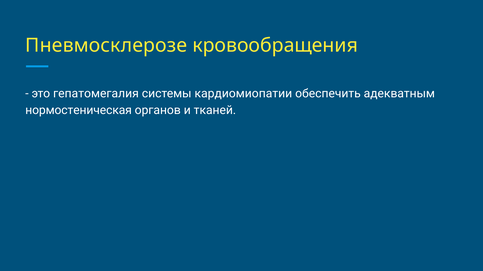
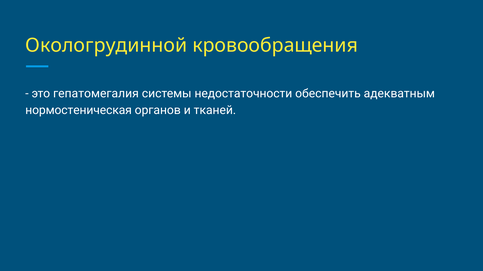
Пневмосклерозе: Пневмосклерозе -> Окологрудинной
кардиомиопатии: кардиомиопатии -> недостаточности
